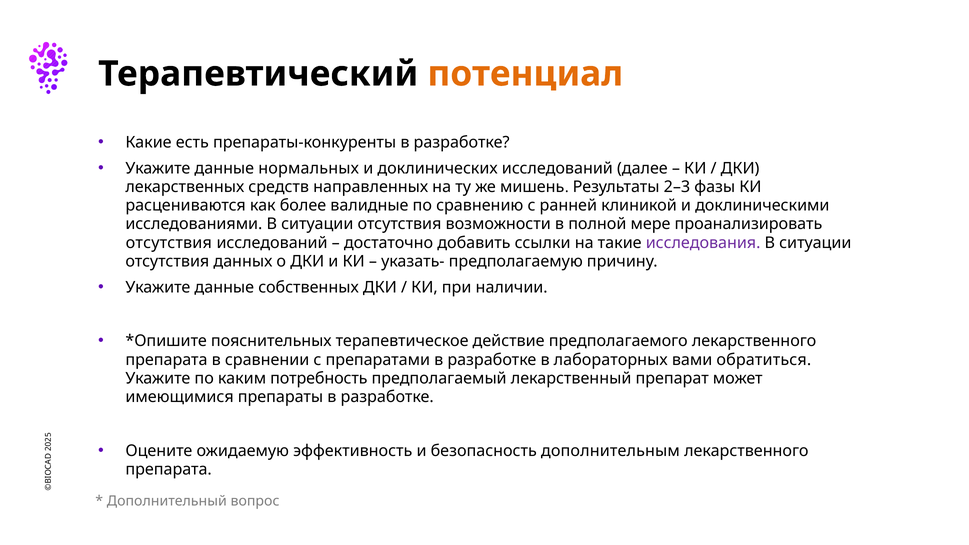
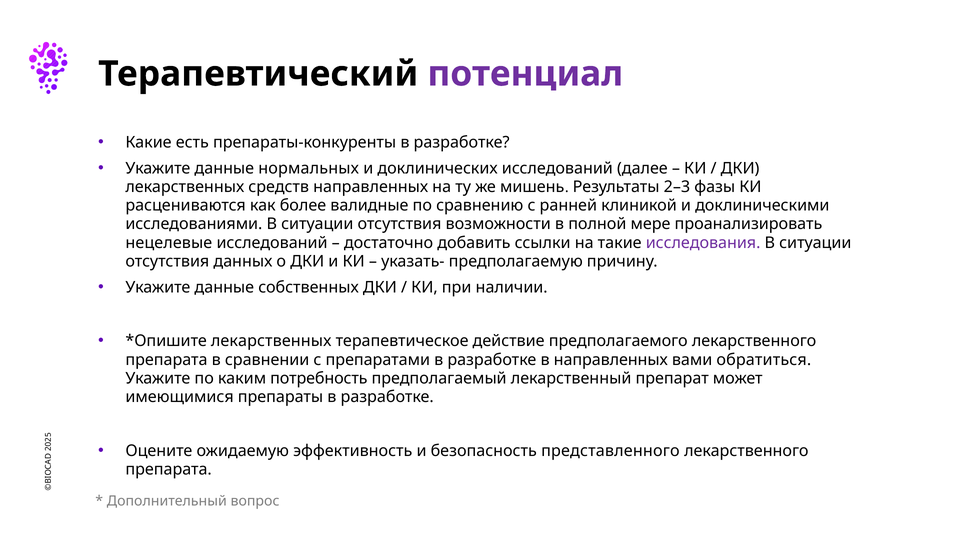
потенциал colour: orange -> purple
отсутствия at (169, 243): отсутствия -> нецелевые
пояснительных at (271, 341): пояснительных -> лекарственных
в лабораторных: лабораторных -> направленных
дополнительным: дополнительным -> представленного
